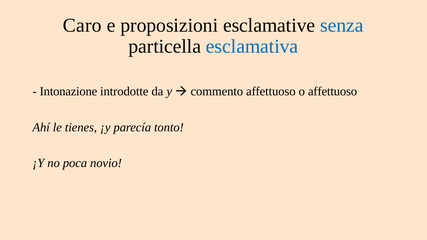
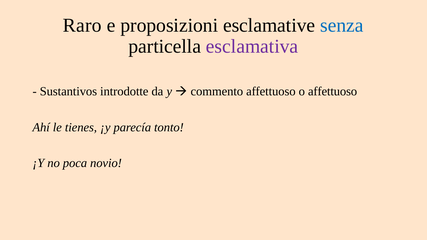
Caro: Caro -> Raro
esclamativa colour: blue -> purple
Intonazione: Intonazione -> Sustantivos
